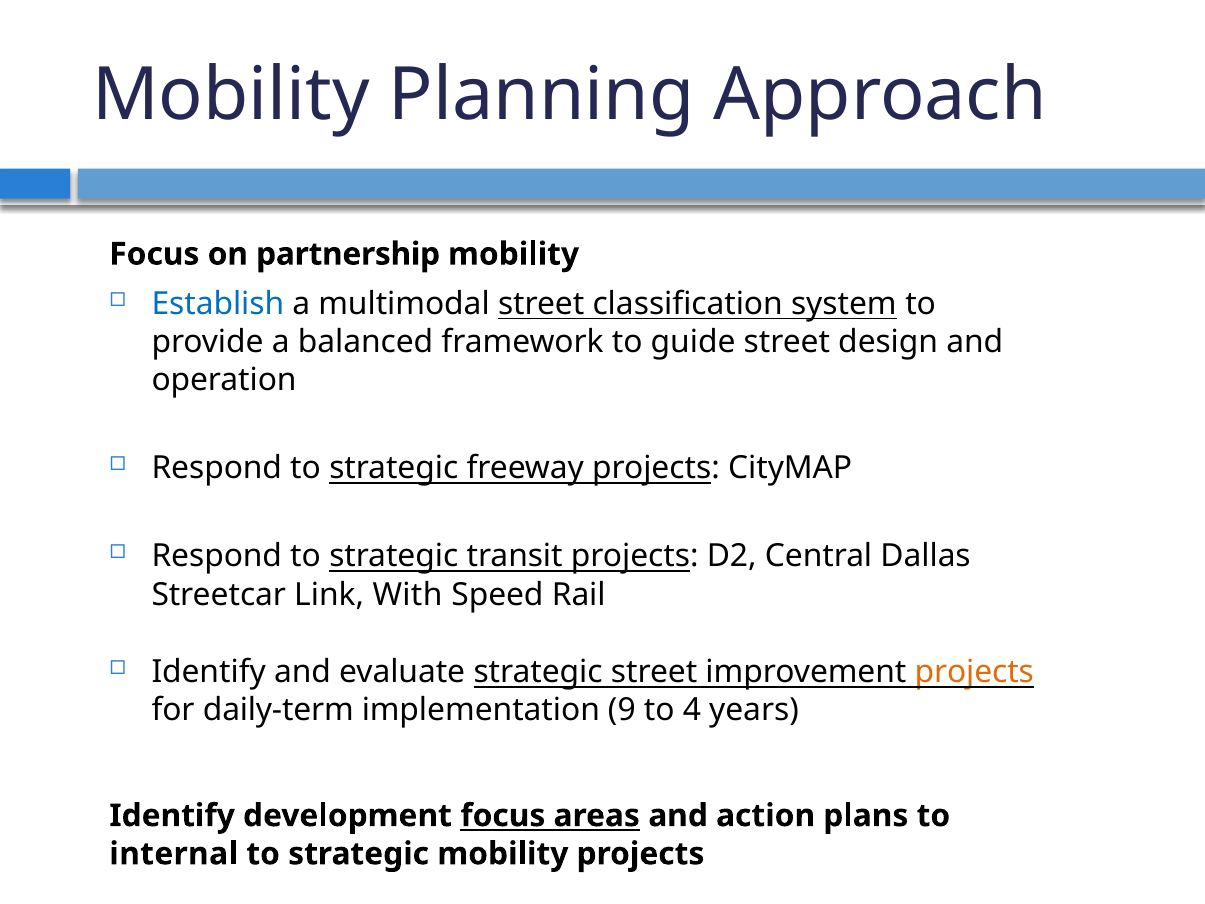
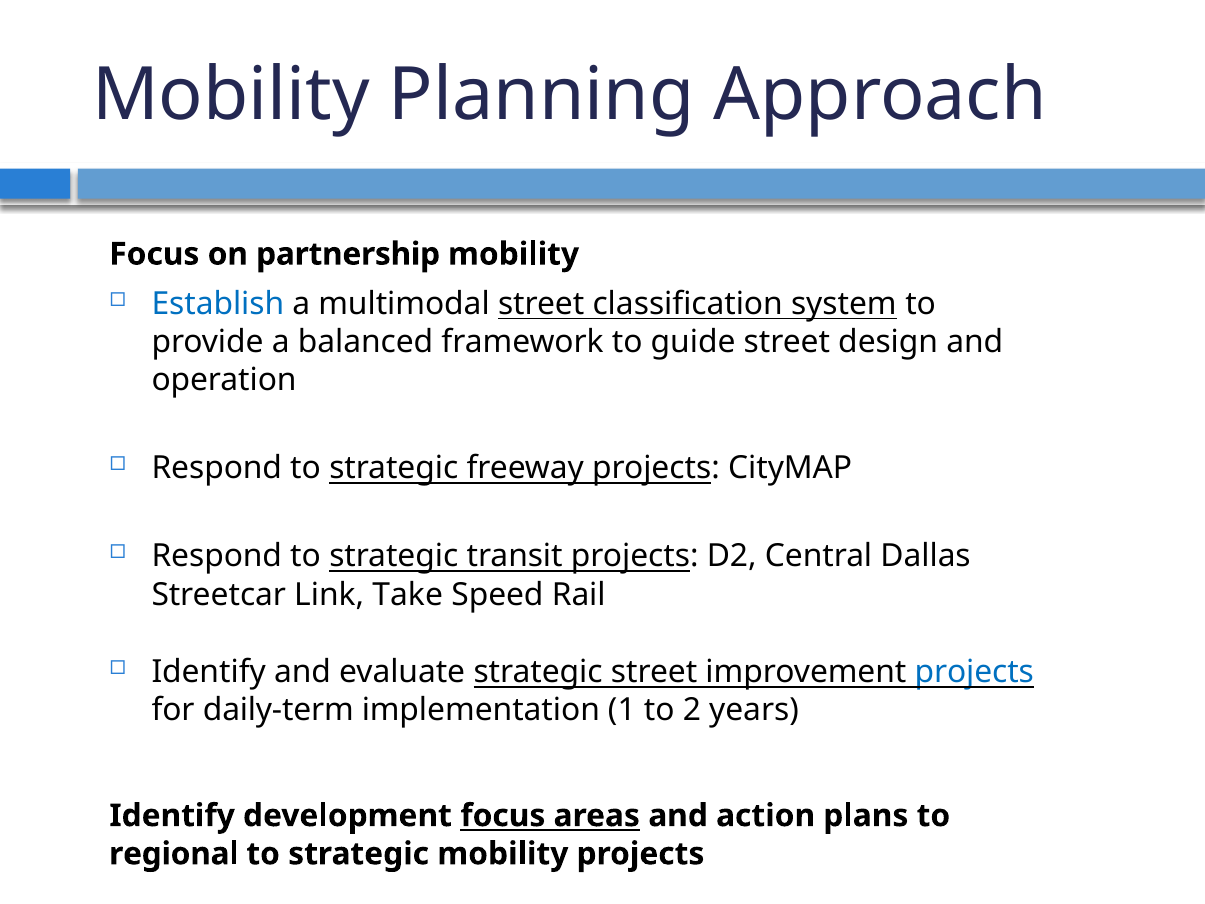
With: With -> Take
projects at (974, 672) colour: orange -> blue
9: 9 -> 1
4: 4 -> 2
internal: internal -> regional
